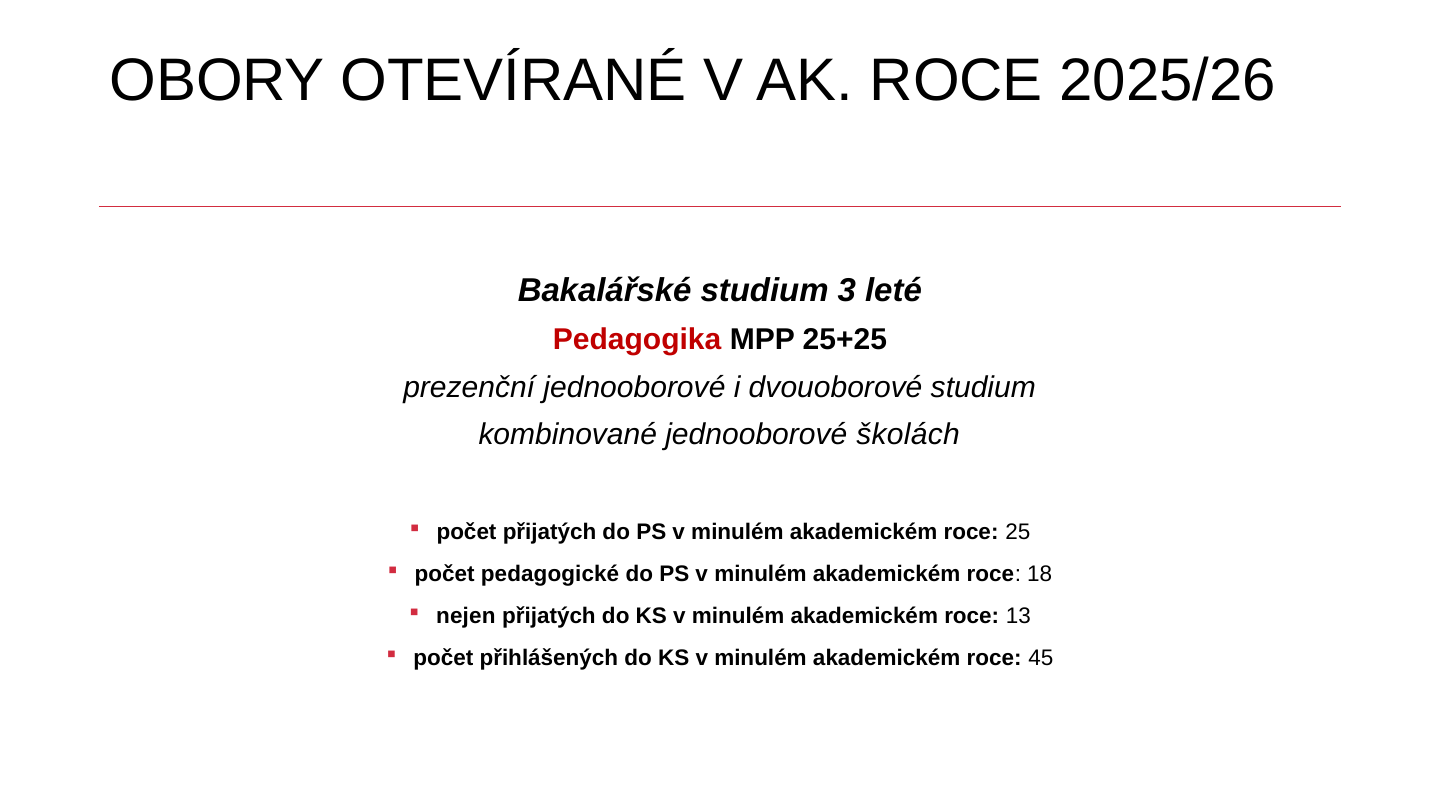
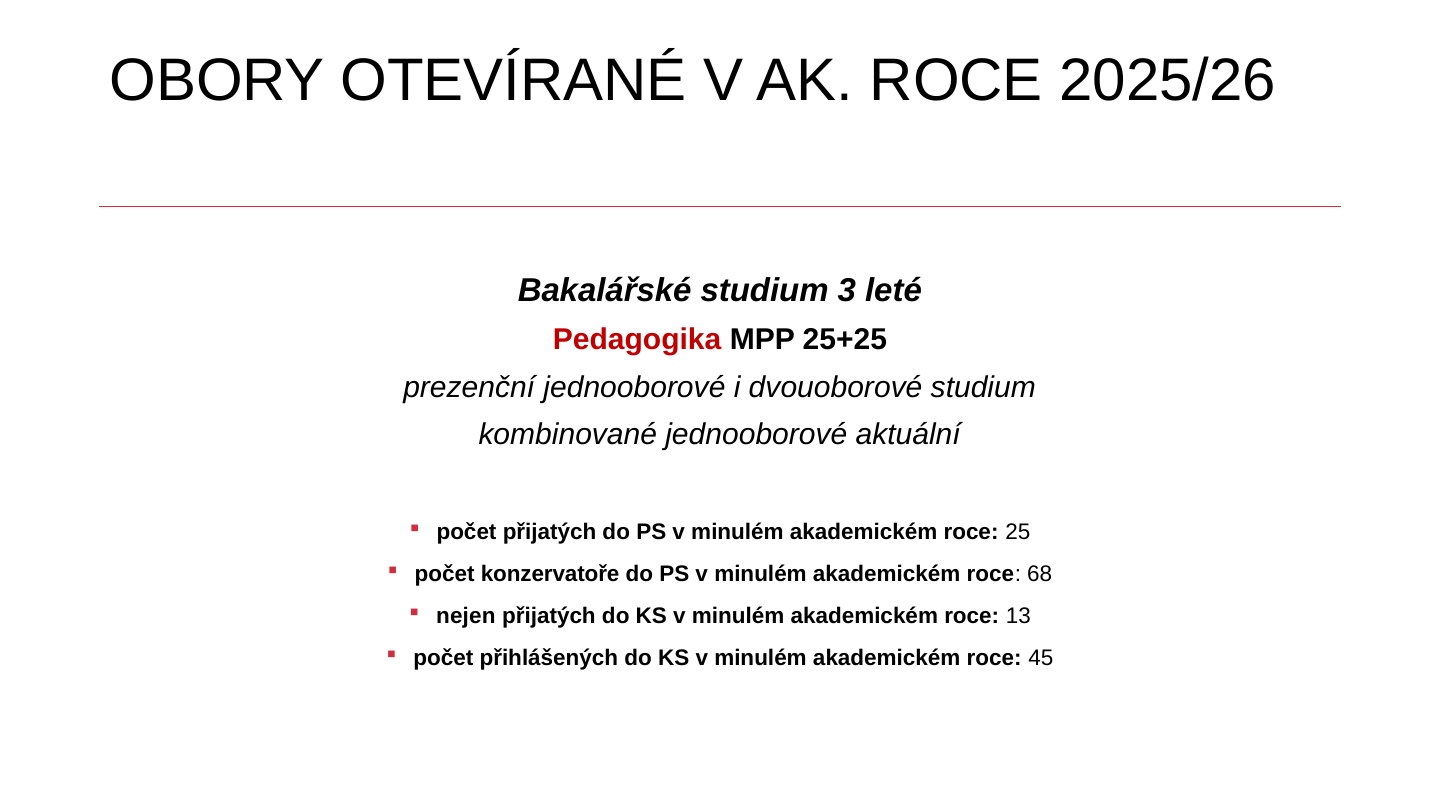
školách: školách -> aktuální
pedagogické: pedagogické -> konzervatoře
18: 18 -> 68
